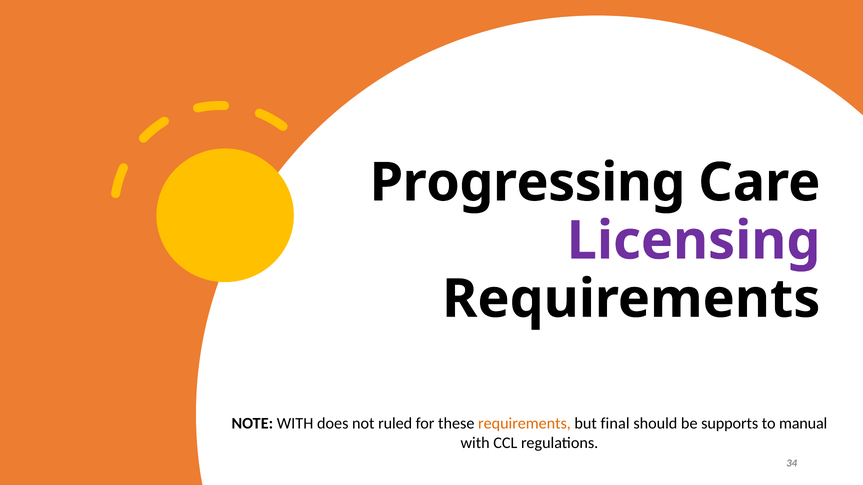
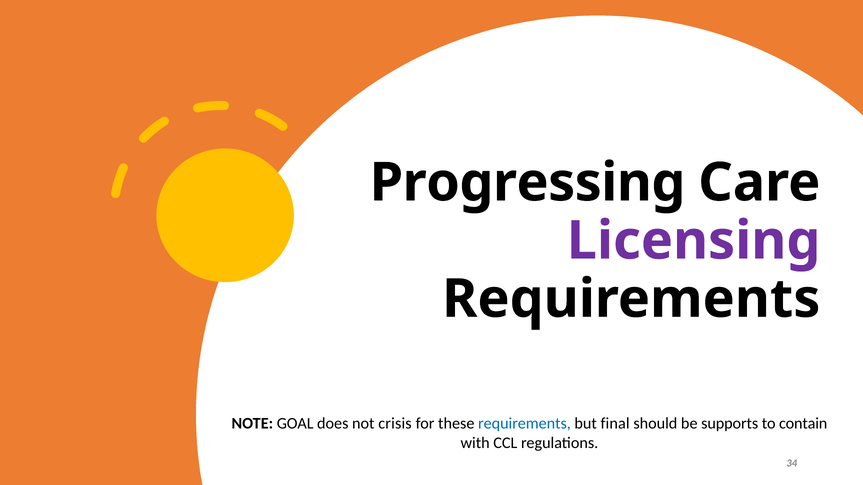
NOTE WITH: WITH -> GOAL
ruled: ruled -> crisis
requirements at (524, 424) colour: orange -> blue
manual: manual -> contain
